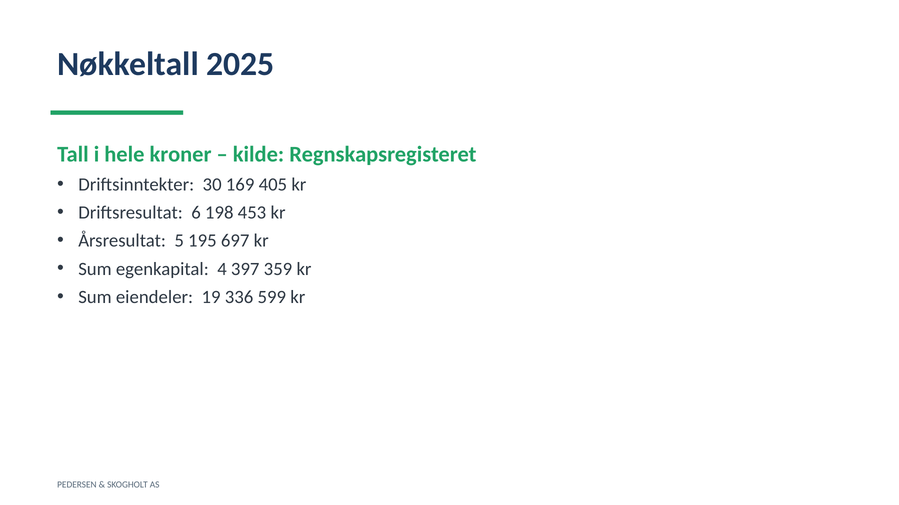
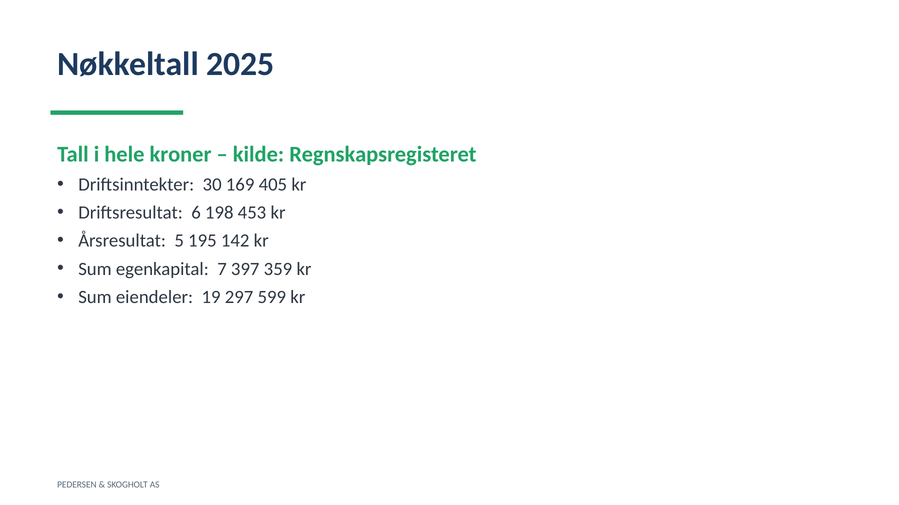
697: 697 -> 142
4: 4 -> 7
336: 336 -> 297
